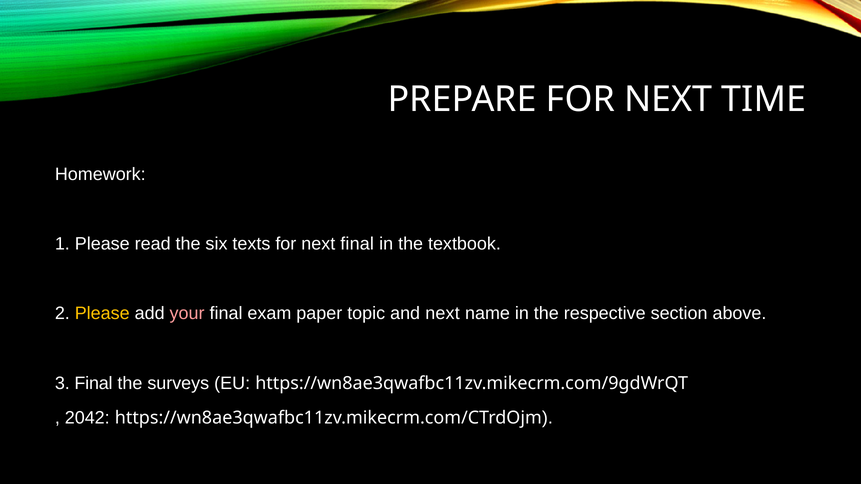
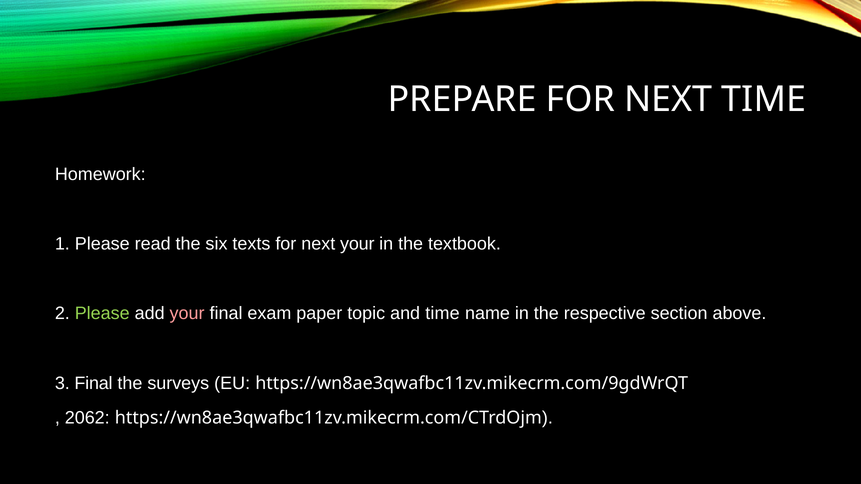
next final: final -> your
Please at (102, 314) colour: yellow -> light green
and next: next -> time
2042: 2042 -> 2062
